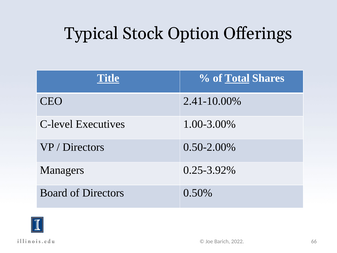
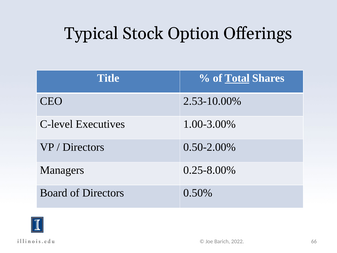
Title underline: present -> none
2.41-10.00%: 2.41-10.00% -> 2.53-10.00%
0.25-3.92%: 0.25-3.92% -> 0.25-8.00%
